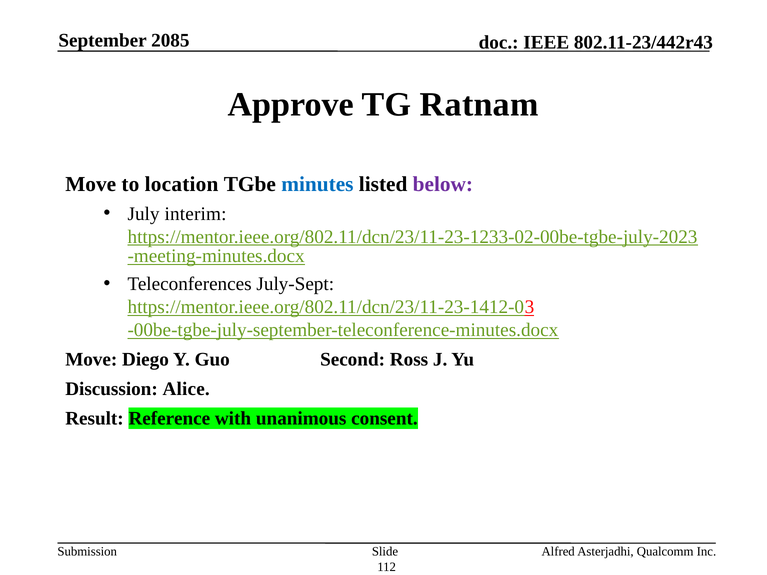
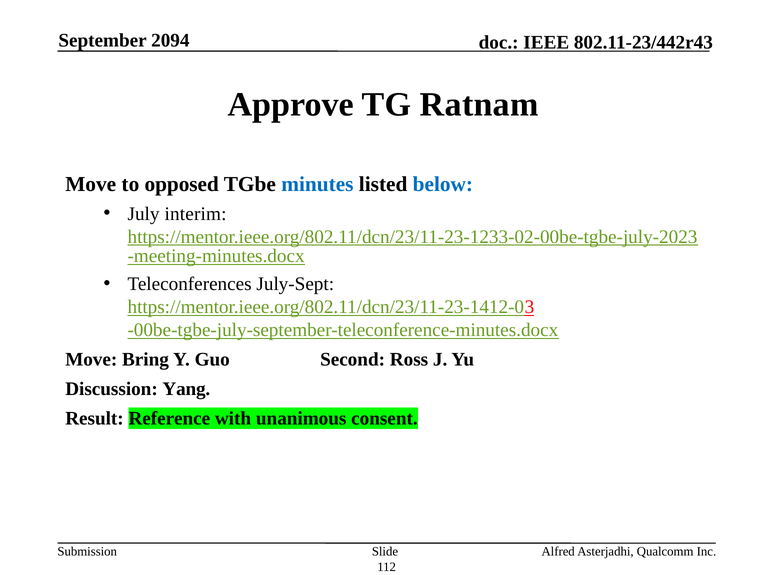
2085: 2085 -> 2094
location: location -> opposed
below colour: purple -> blue
Diego: Diego -> Bring
Alice: Alice -> Yang
